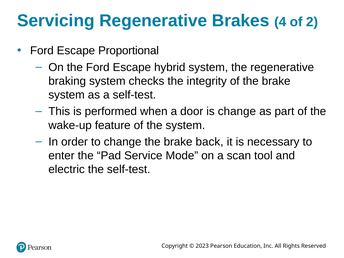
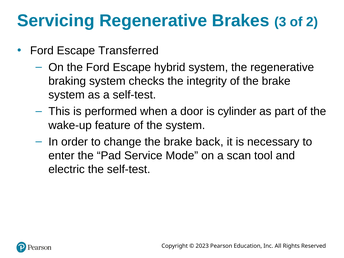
4: 4 -> 3
Proportional: Proportional -> Transferred
is change: change -> cylinder
